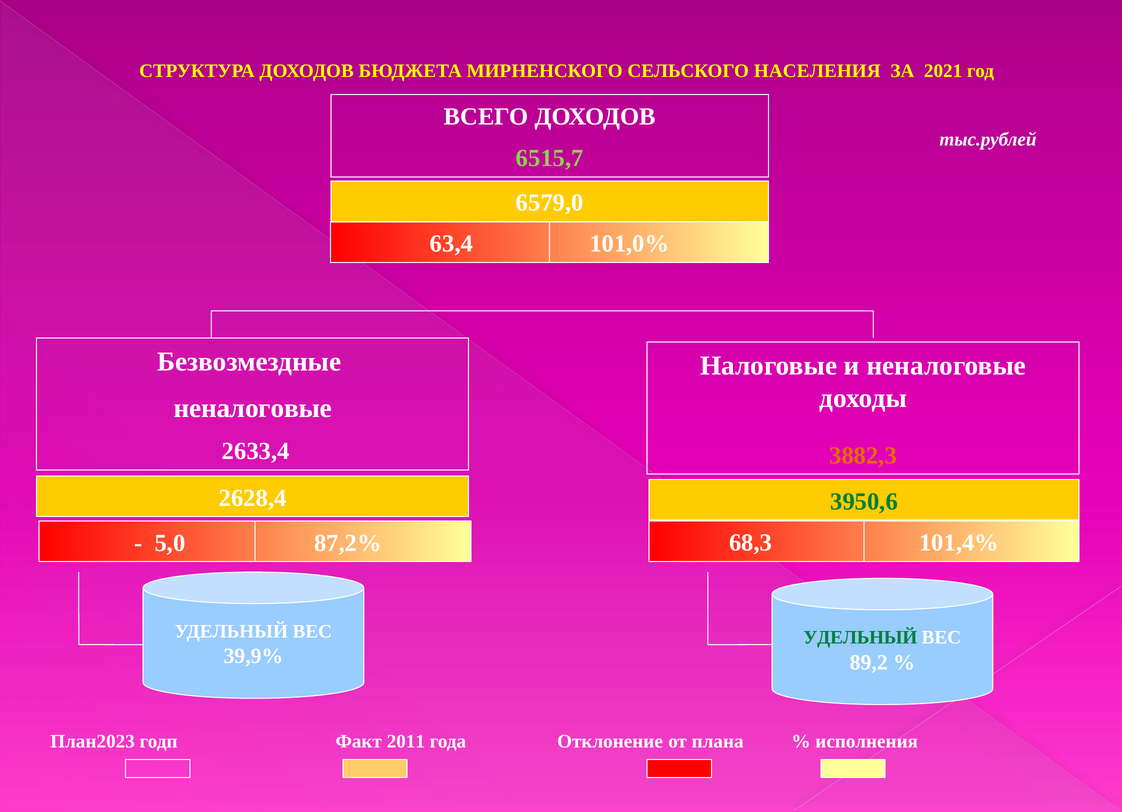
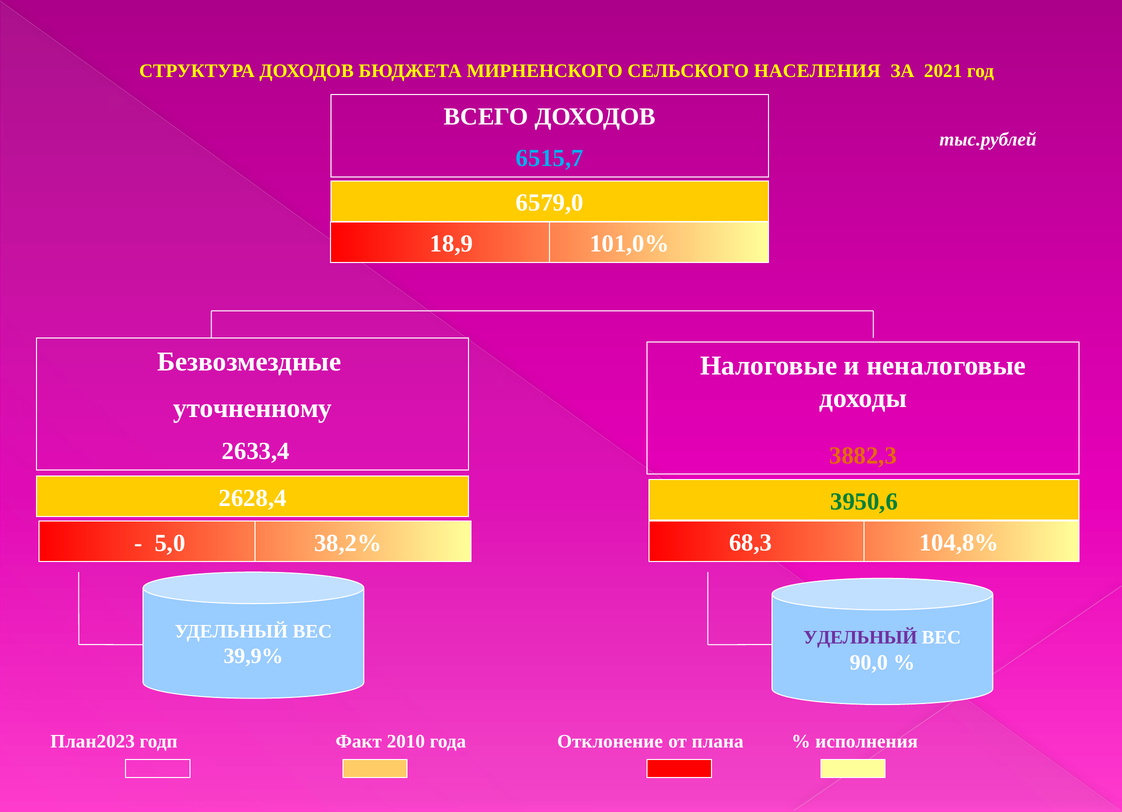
6515,7 colour: light green -> light blue
63,4: 63,4 -> 18,9
неналоговые at (253, 408): неналоговые -> уточненному
101,4%: 101,4% -> 104,8%
87,2%: 87,2% -> 38,2%
УДЕЛЬНЫЙ at (860, 638) colour: green -> purple
89,2: 89,2 -> 90,0
2011: 2011 -> 2010
